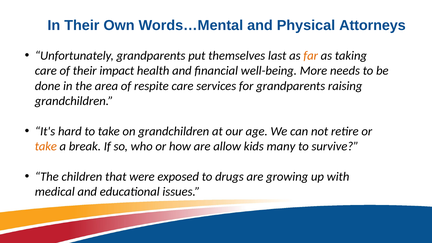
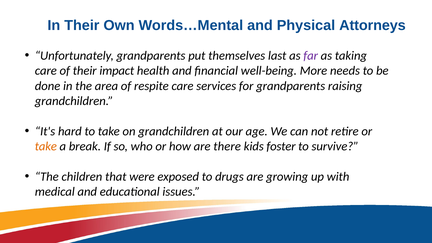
far colour: orange -> purple
allow: allow -> there
many: many -> foster
